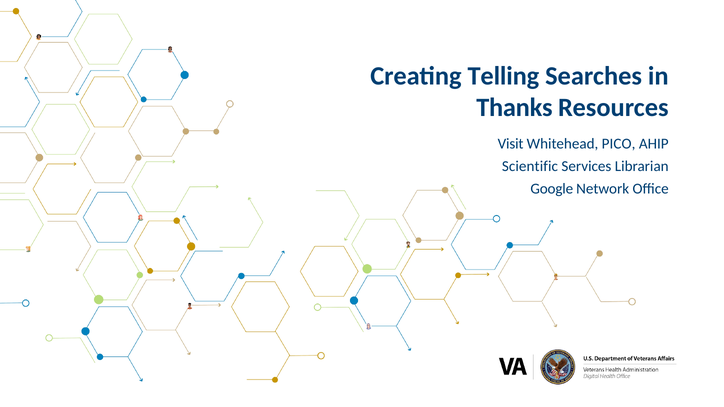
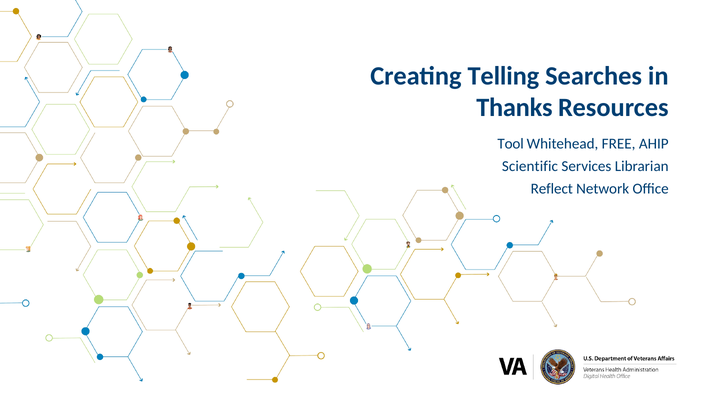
Visit: Visit -> Tool
PICO: PICO -> FREE
Google: Google -> Reflect
